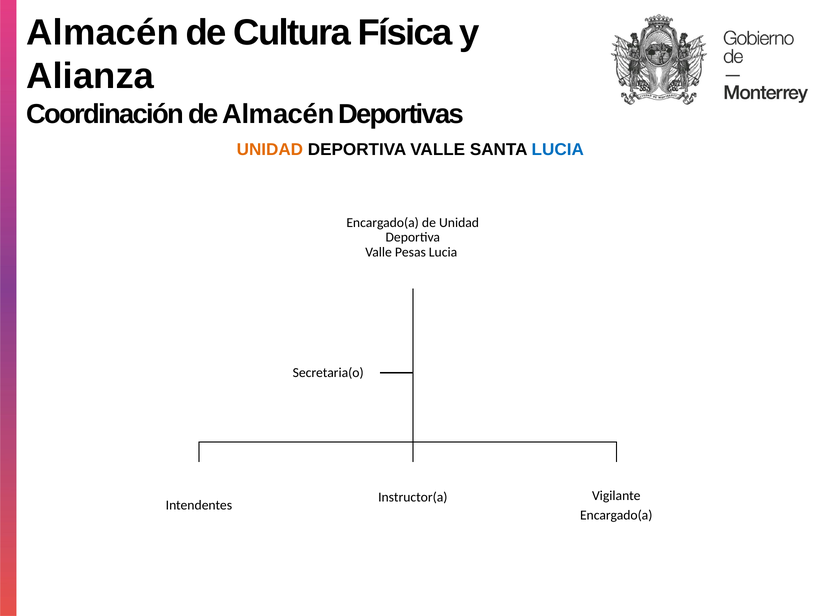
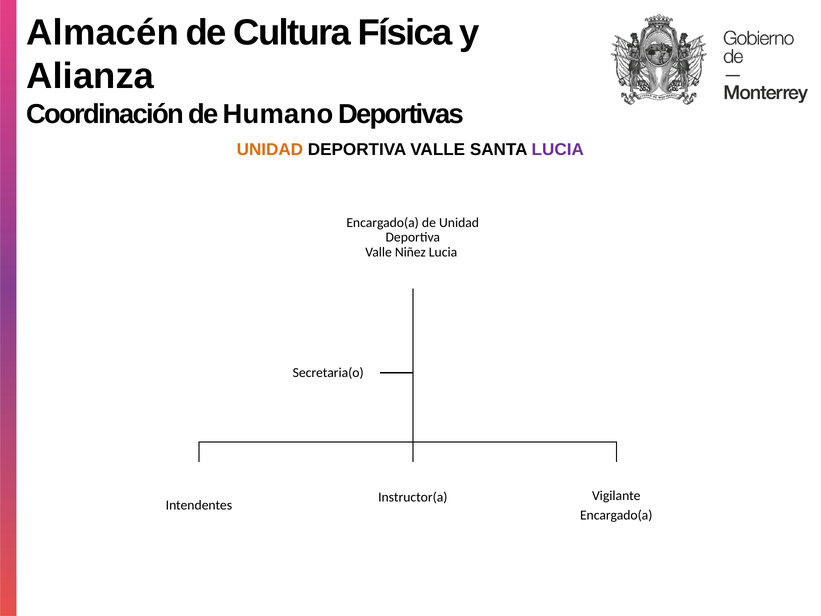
de Almacén: Almacén -> Humano
LUCIA at (558, 149) colour: blue -> purple
Pesas: Pesas -> Niñez
